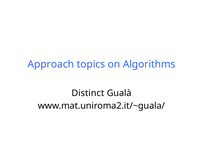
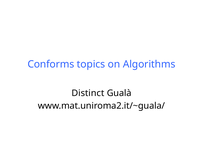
Approach: Approach -> Conforms
